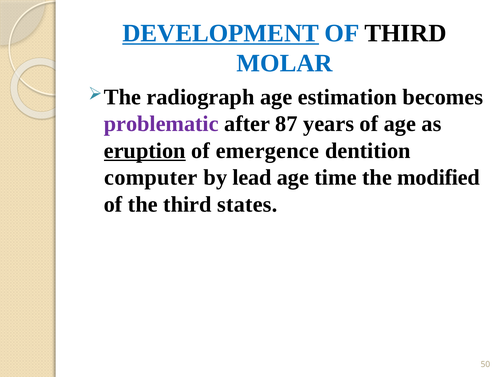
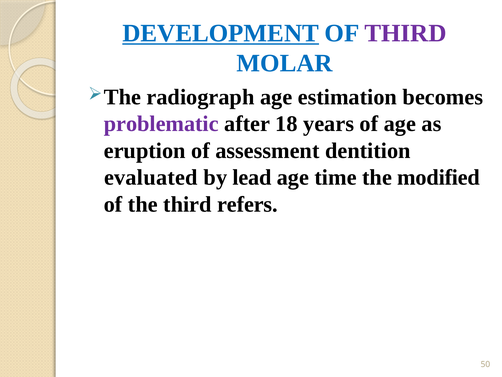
THIRD at (405, 33) colour: black -> purple
87: 87 -> 18
eruption underline: present -> none
emergence: emergence -> assessment
computer: computer -> evaluated
states: states -> refers
